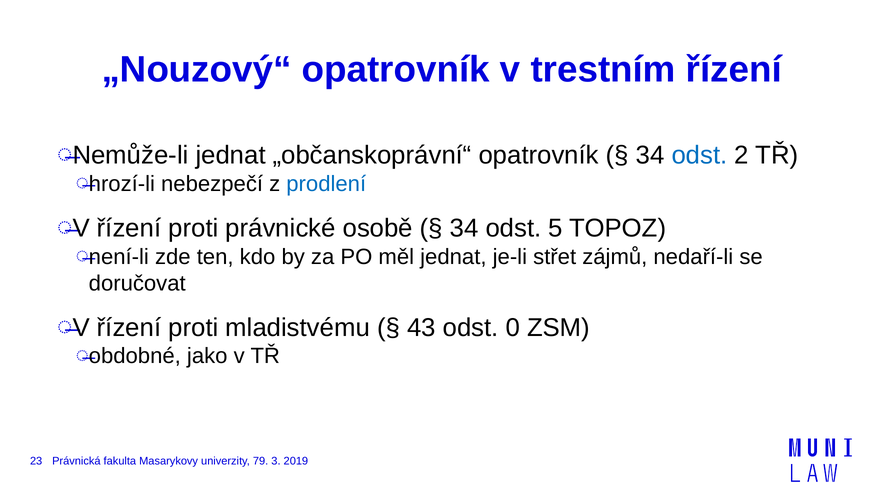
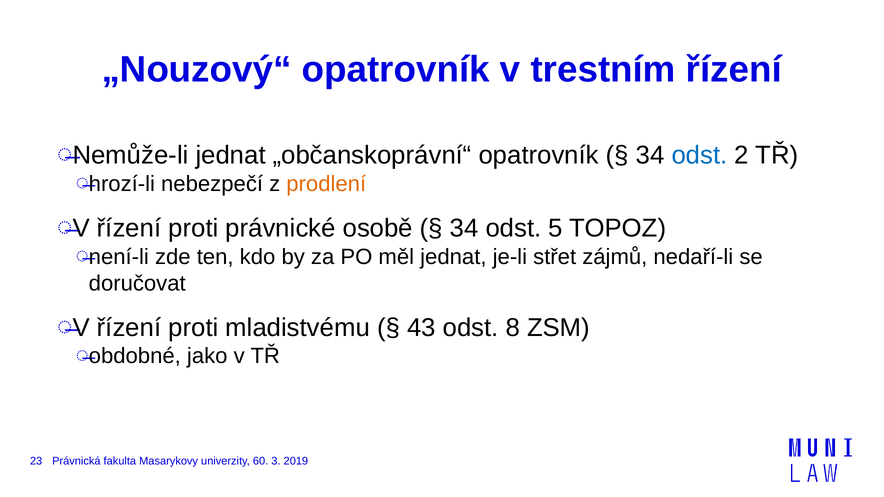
prodlení colour: blue -> orange
0: 0 -> 8
79: 79 -> 60
